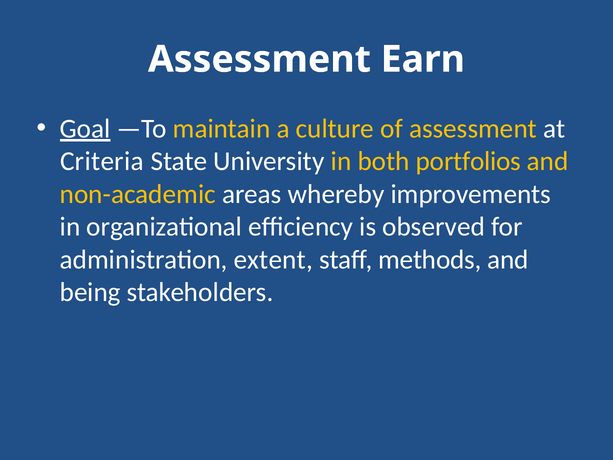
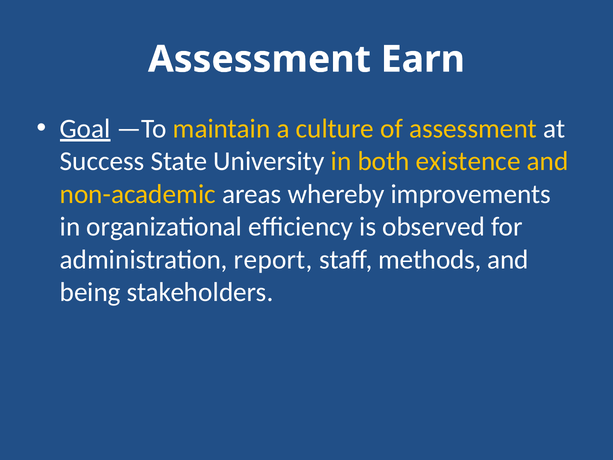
Criteria: Criteria -> Success
portfolios: portfolios -> existence
extent: extent -> report
